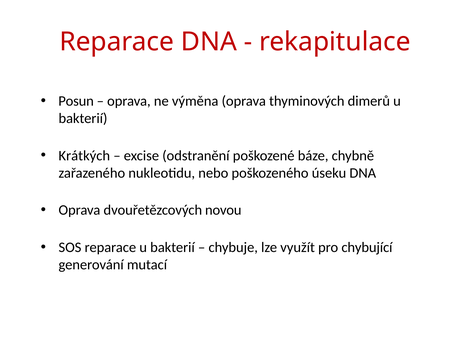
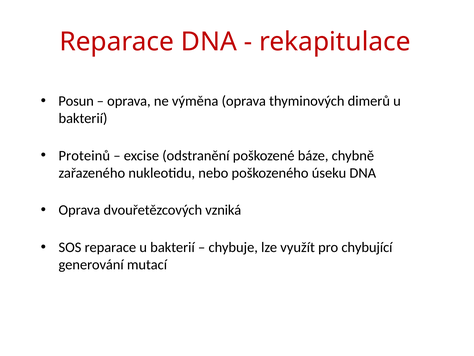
Krátkých: Krátkých -> Proteinů
novou: novou -> vzniká
